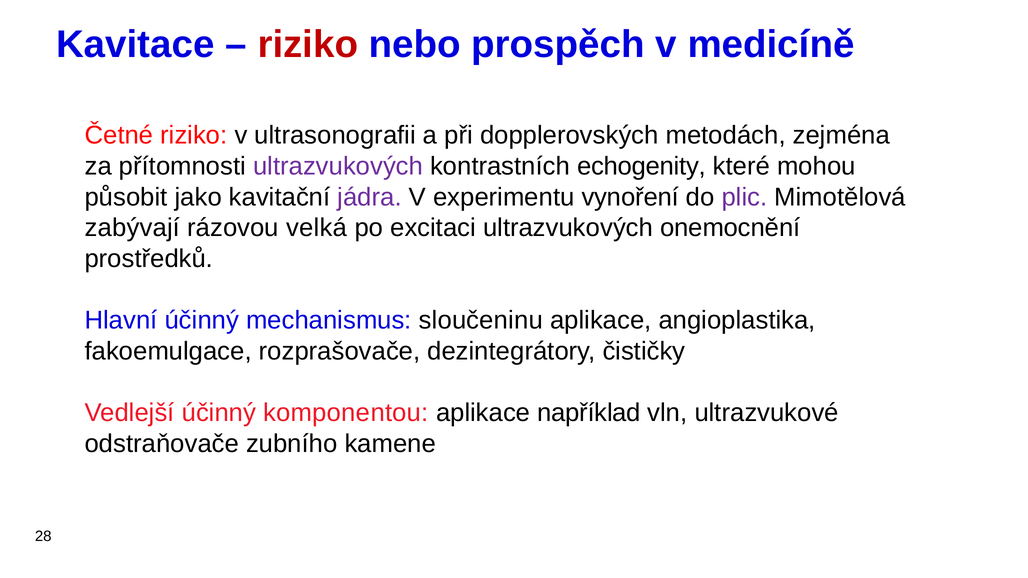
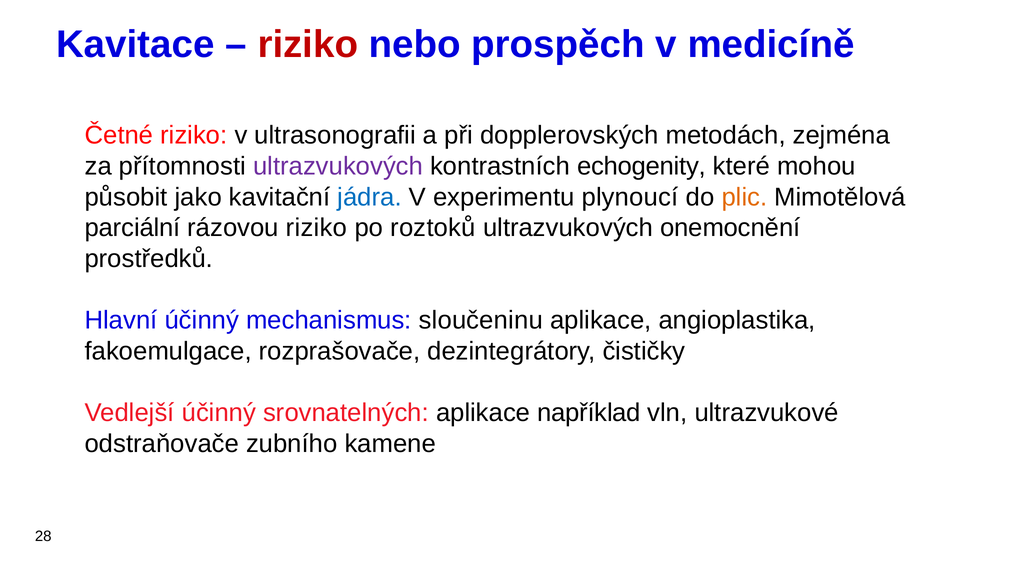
jádra colour: purple -> blue
vynoření: vynoření -> plynoucí
plic colour: purple -> orange
zabývají: zabývají -> parciální
rázovou velká: velká -> riziko
excitaci: excitaci -> roztoků
komponentou: komponentou -> srovnatelných
